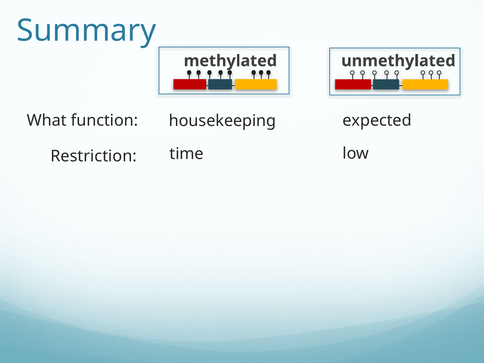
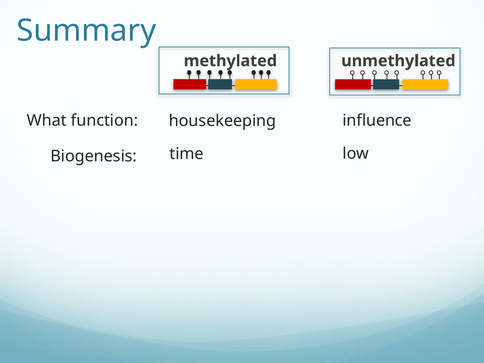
expected: expected -> influence
Restriction: Restriction -> Biogenesis
